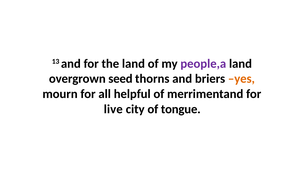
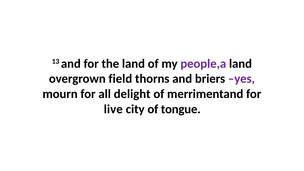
seed: seed -> field
yes colour: orange -> purple
helpful: helpful -> delight
